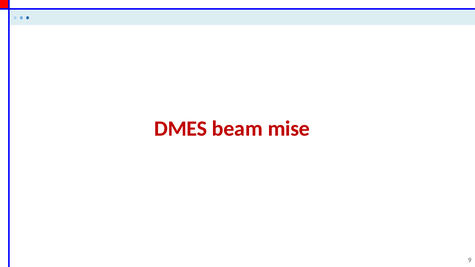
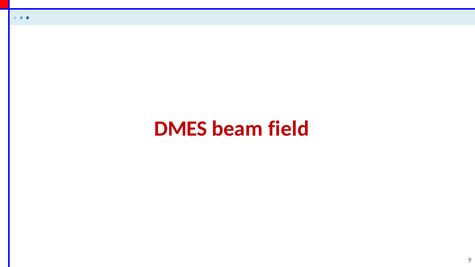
mise: mise -> field
